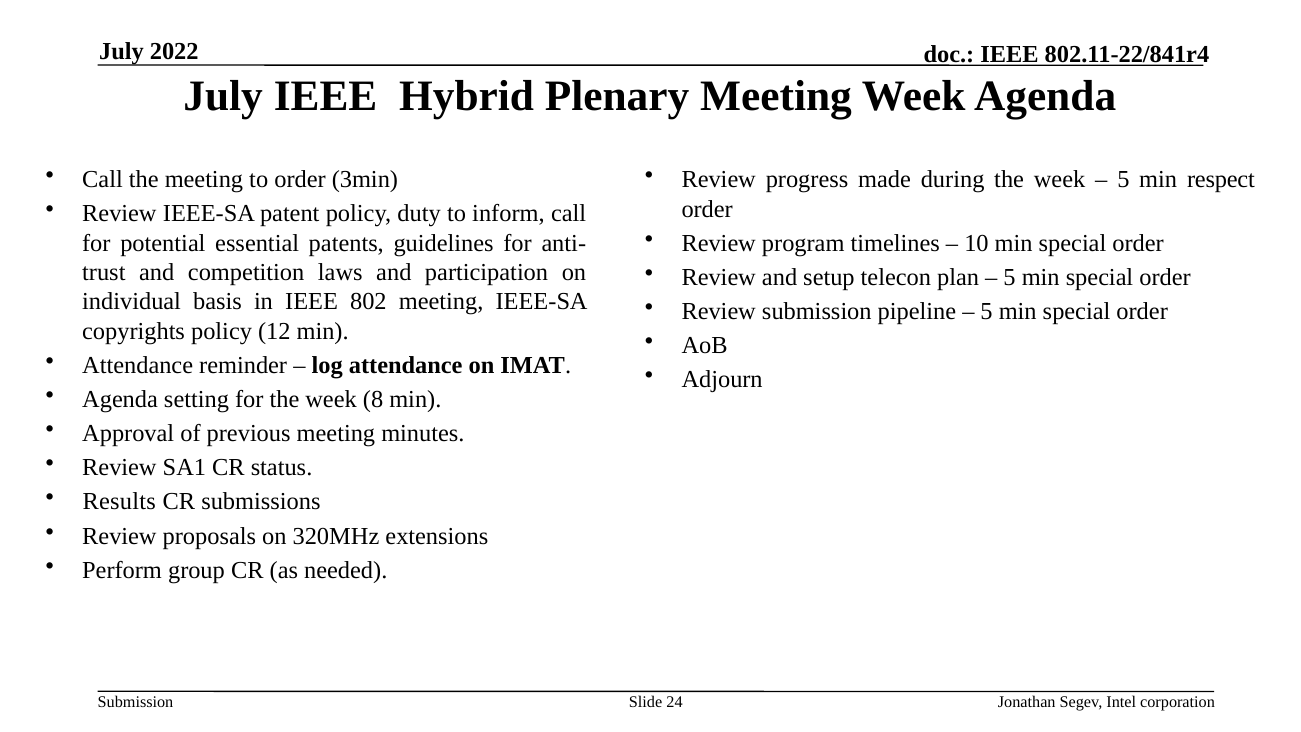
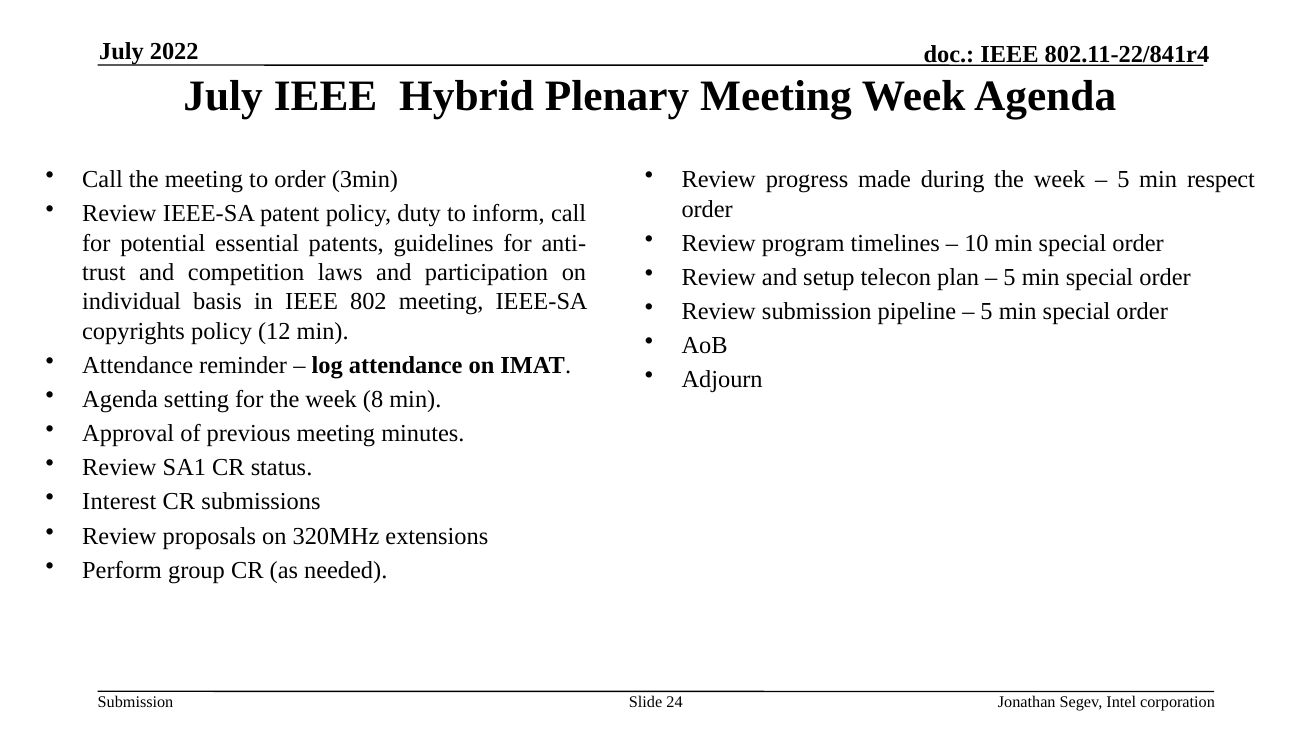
Results: Results -> Interest
